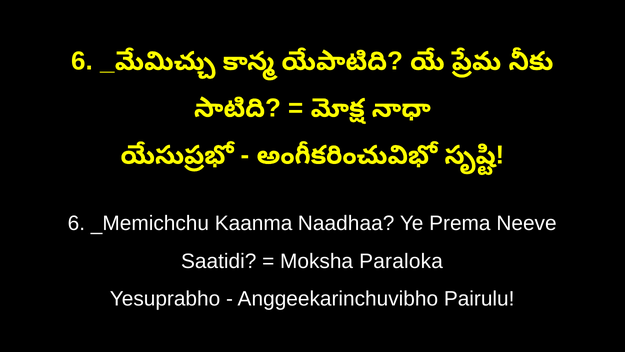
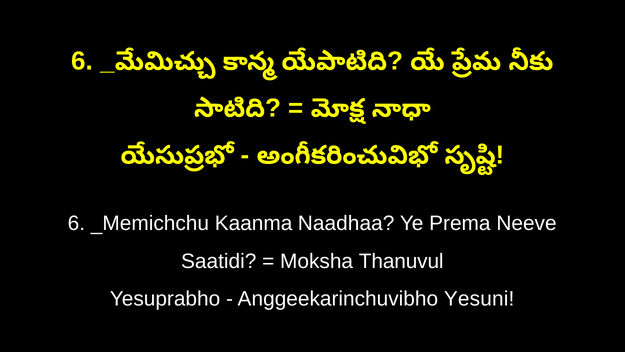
Paraloka: Paraloka -> Thanuvul
Pairulu: Pairulu -> Yesuni
